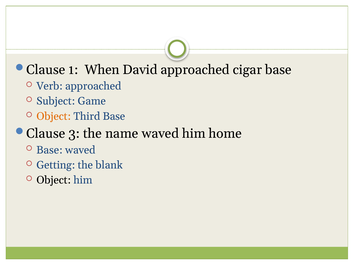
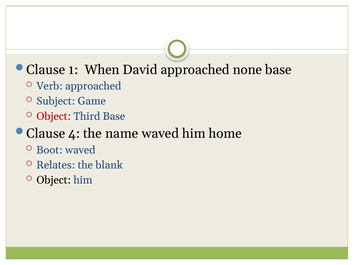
cigar: cigar -> none
Object at (54, 116) colour: orange -> red
3: 3 -> 4
Base at (49, 150): Base -> Boot
Getting: Getting -> Relates
